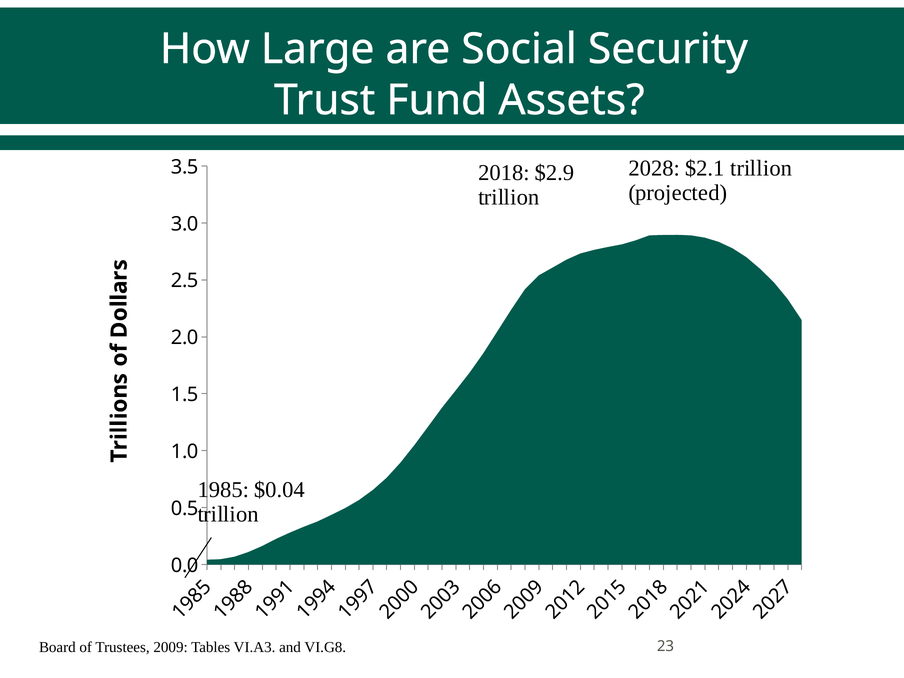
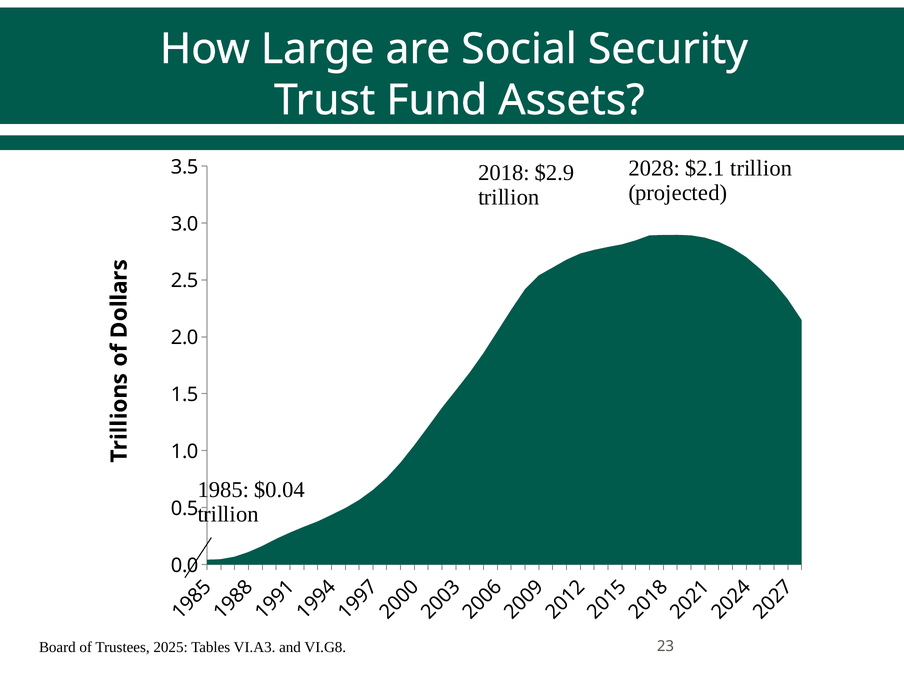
2009: 2009 -> 2025
